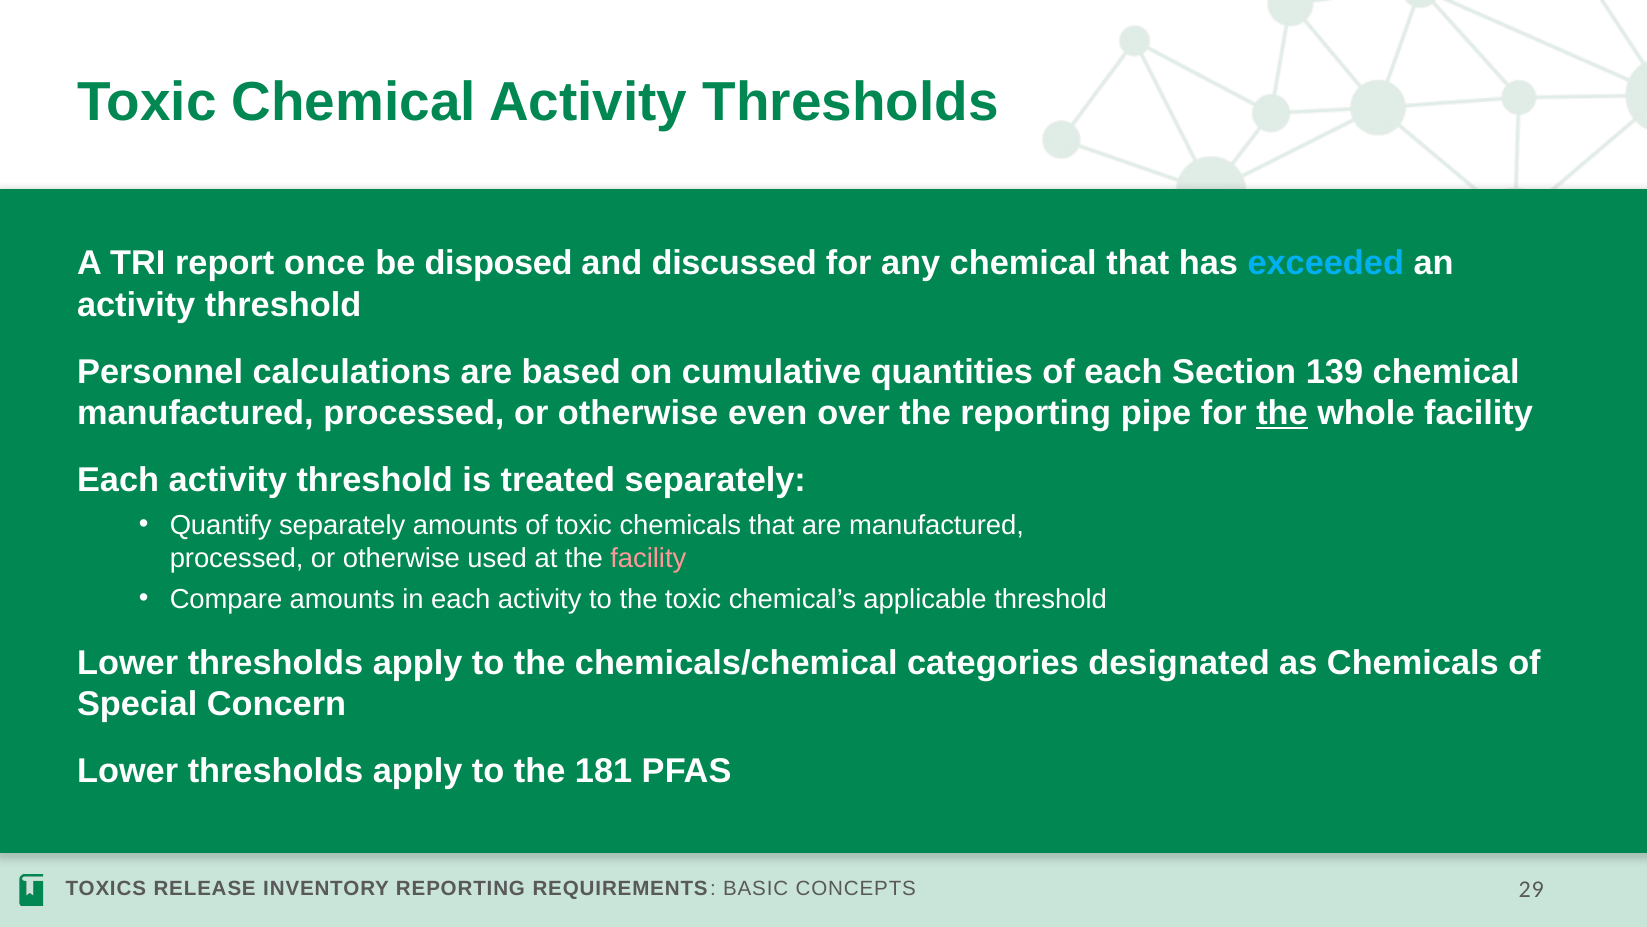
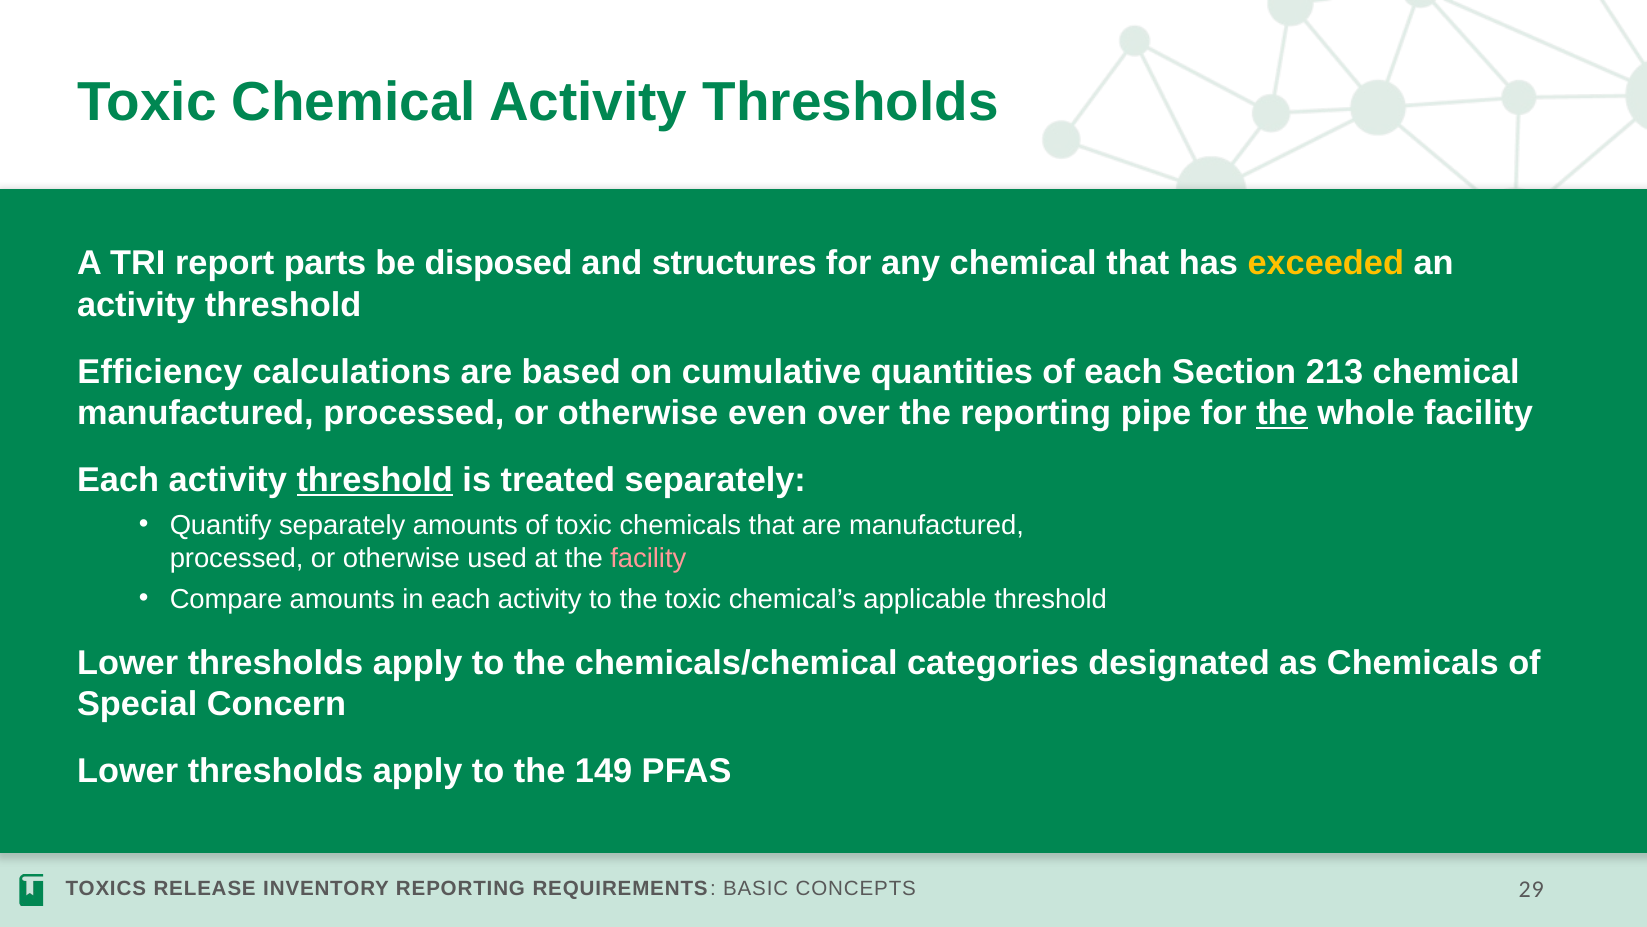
once: once -> parts
discussed: discussed -> structures
exceeded colour: light blue -> yellow
Personnel: Personnel -> Efficiency
139: 139 -> 213
threshold at (375, 480) underline: none -> present
181: 181 -> 149
